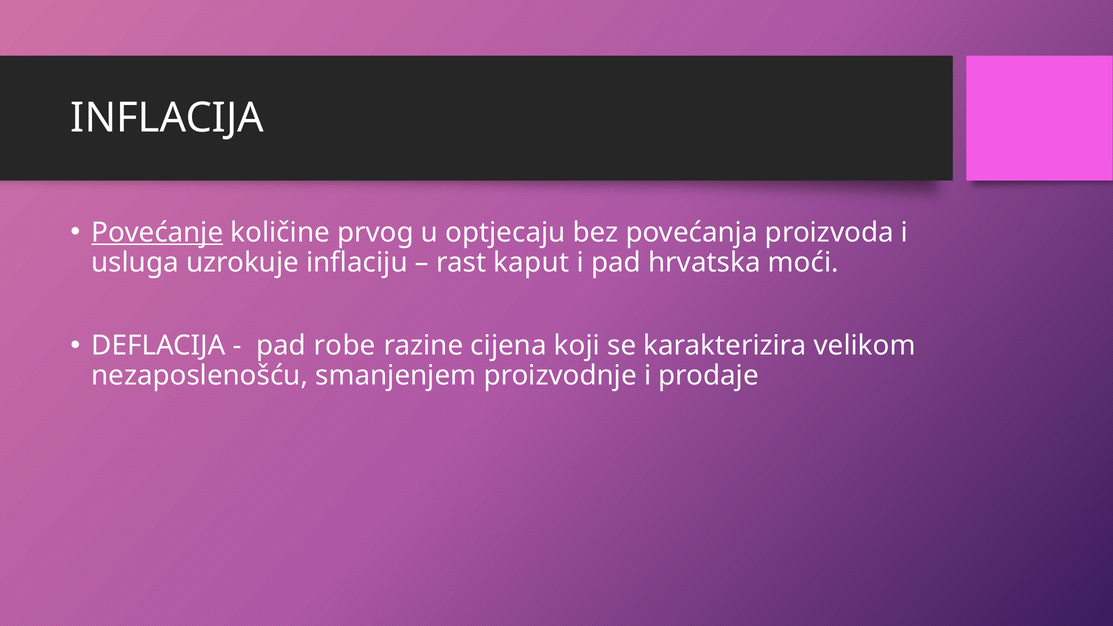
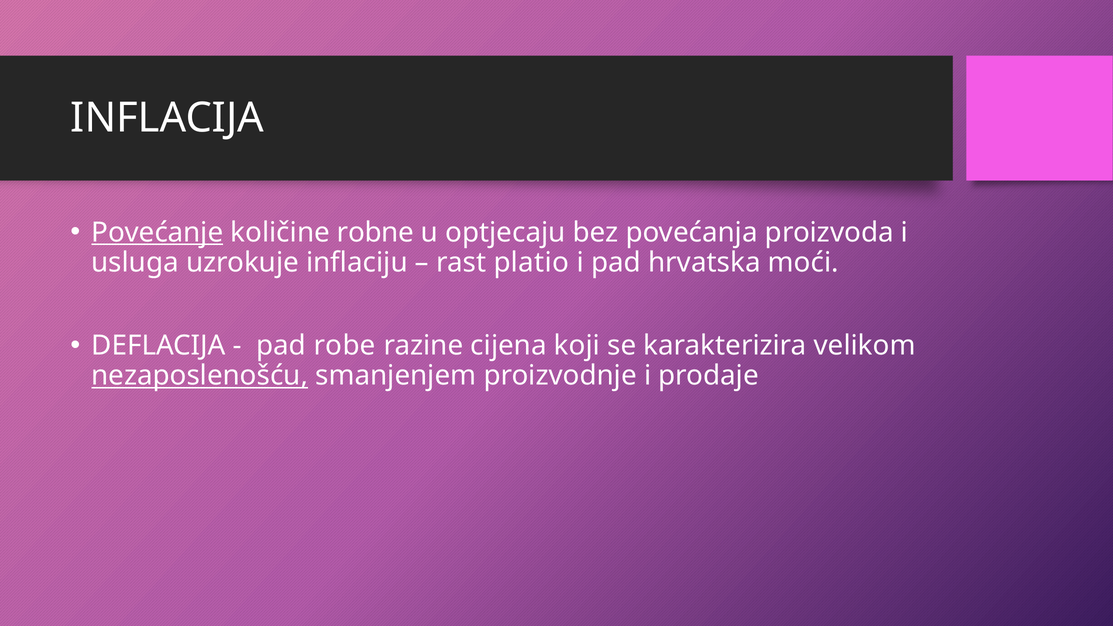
prvog: prvog -> robne
kaput: kaput -> platio
nezaposlenošću underline: none -> present
